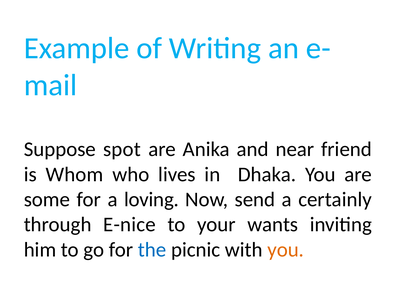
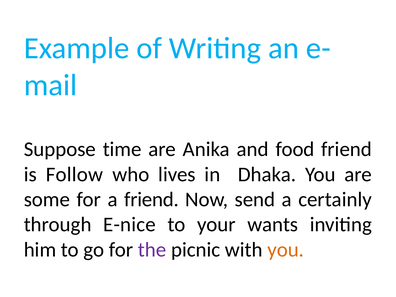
spot: spot -> time
near: near -> food
Whom: Whom -> Follow
a loving: loving -> friend
the colour: blue -> purple
